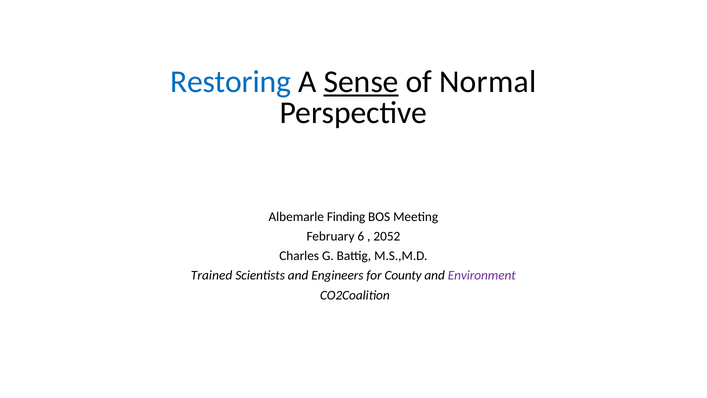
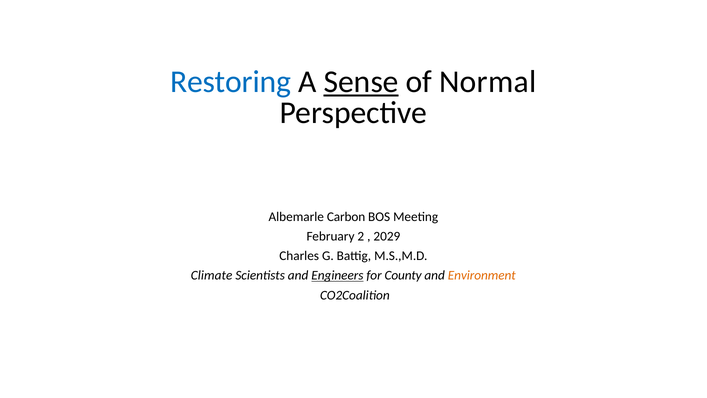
Finding: Finding -> Carbon
6: 6 -> 2
2052: 2052 -> 2029
Trained: Trained -> Climate
Engineers underline: none -> present
Environment colour: purple -> orange
